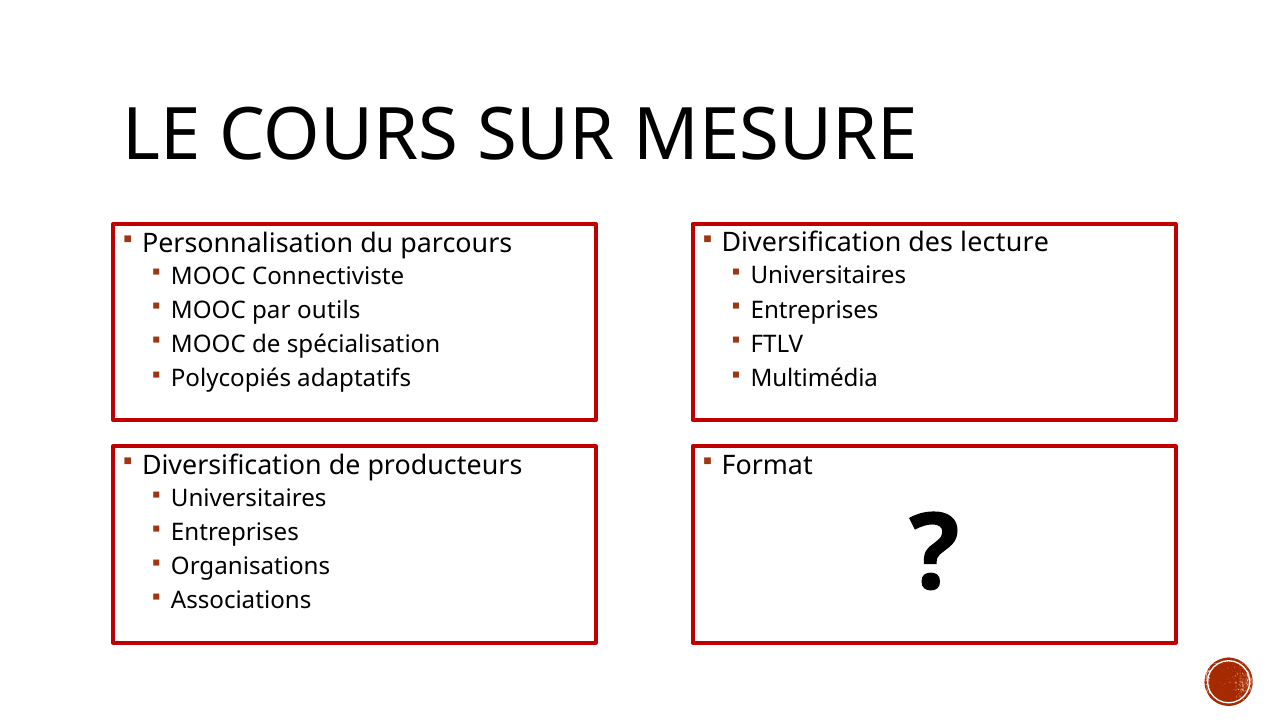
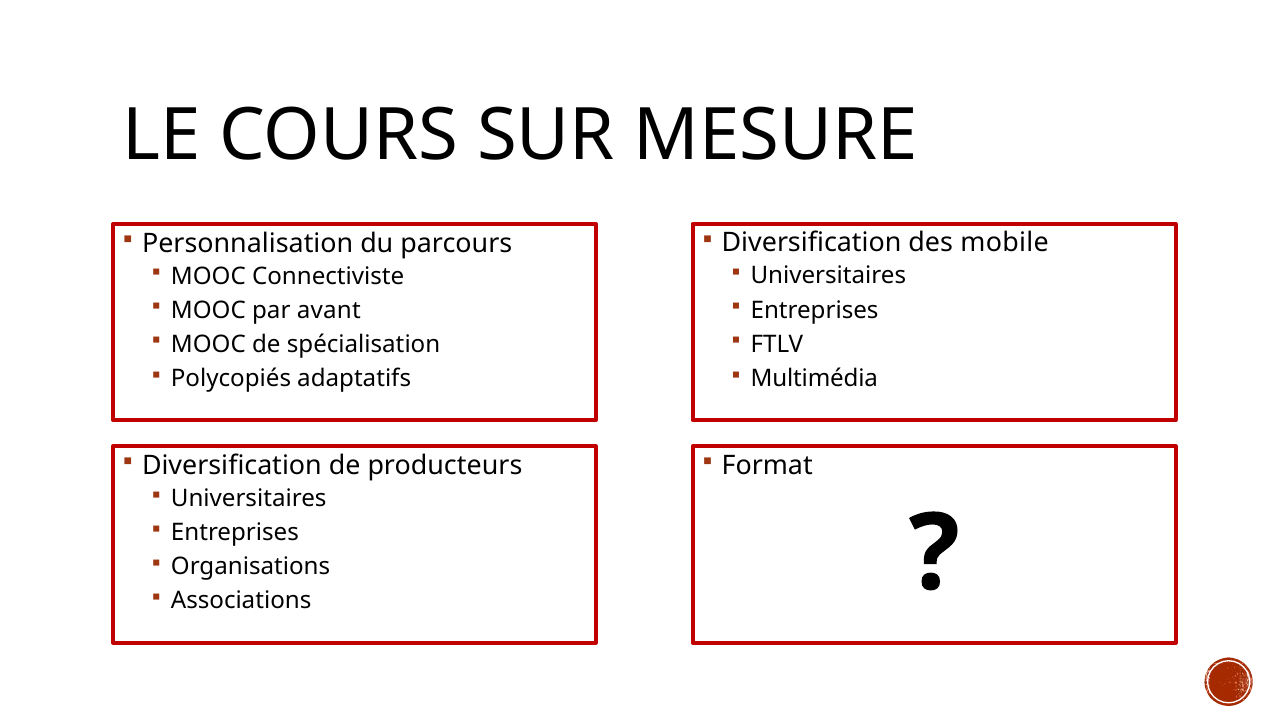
lecture: lecture -> mobile
outils: outils -> avant
